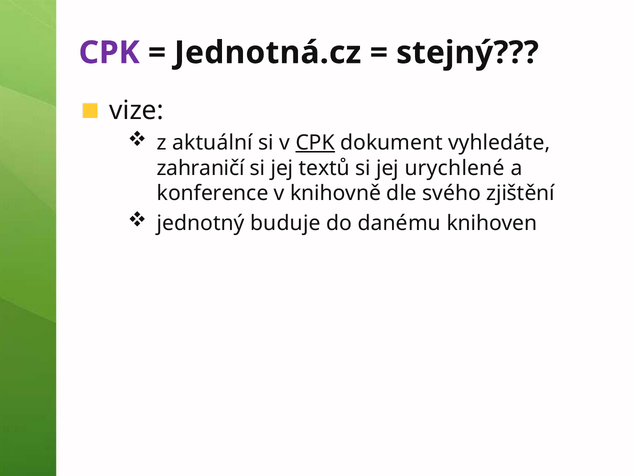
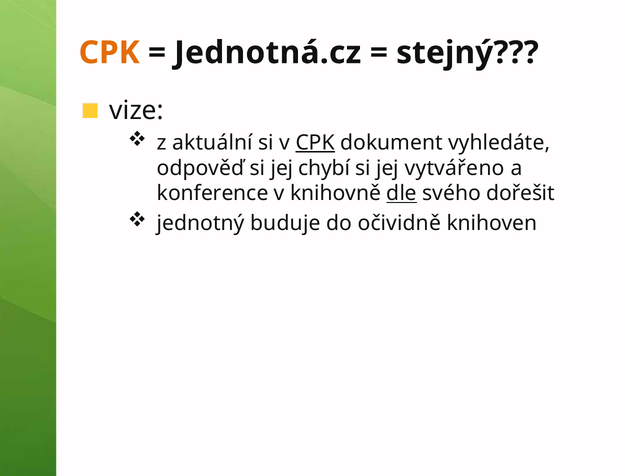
CPK at (109, 53) colour: purple -> orange
zahraničí: zahraničí -> odpověď
textů: textů -> chybí
urychlené: urychlené -> vytvářeno
dle underline: none -> present
zjištění: zjištění -> dořešit
danému: danému -> očividně
